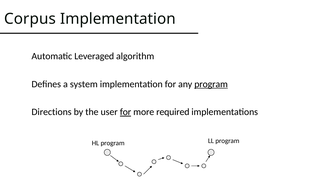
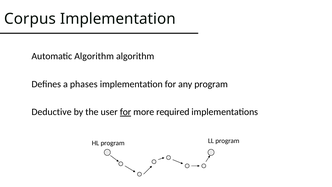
Automatic Leveraged: Leveraged -> Algorithm
system: system -> phases
program at (211, 84) underline: present -> none
Directions: Directions -> Deductive
